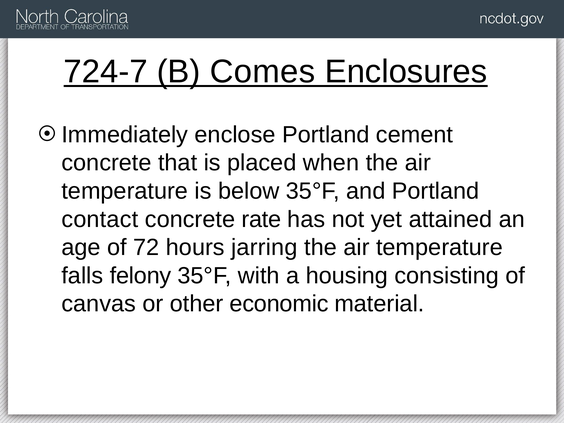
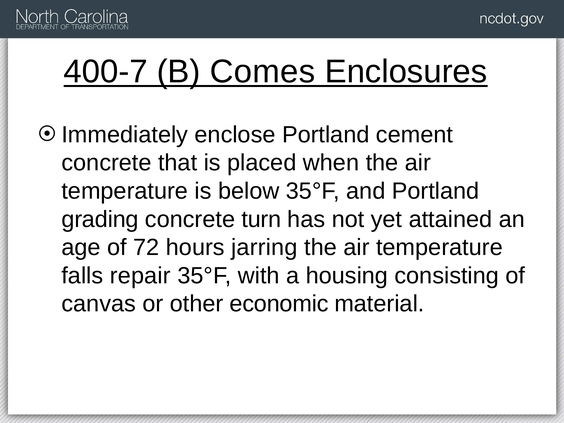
724-7: 724-7 -> 400-7
contact: contact -> grading
rate: rate -> turn
felony: felony -> repair
